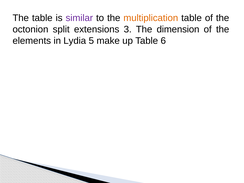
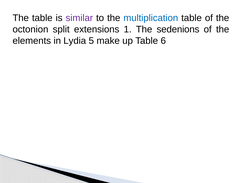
multiplication colour: orange -> blue
3: 3 -> 1
dimension: dimension -> sedenions
